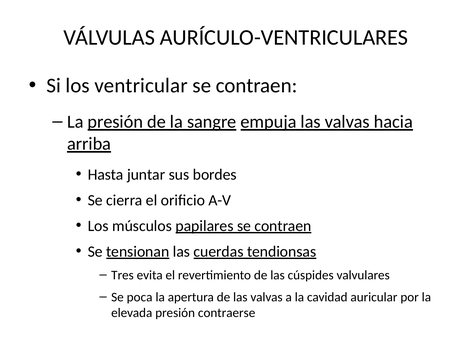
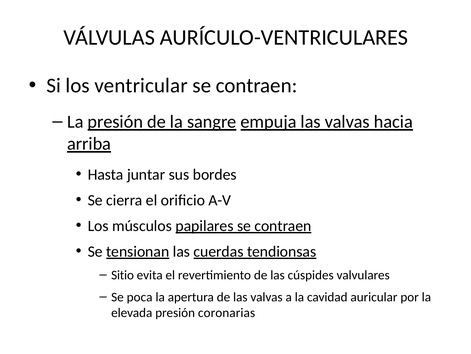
Tres: Tres -> Sitio
contraerse: contraerse -> coronarias
